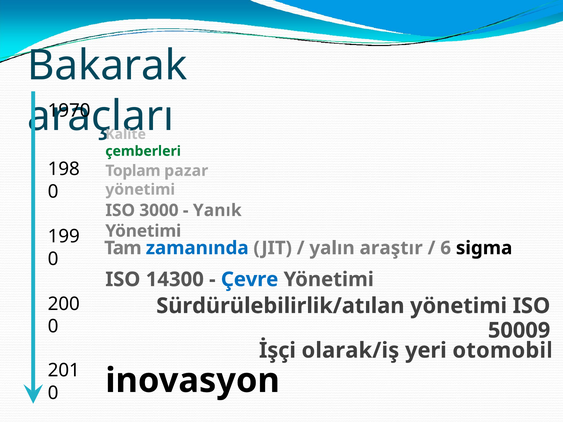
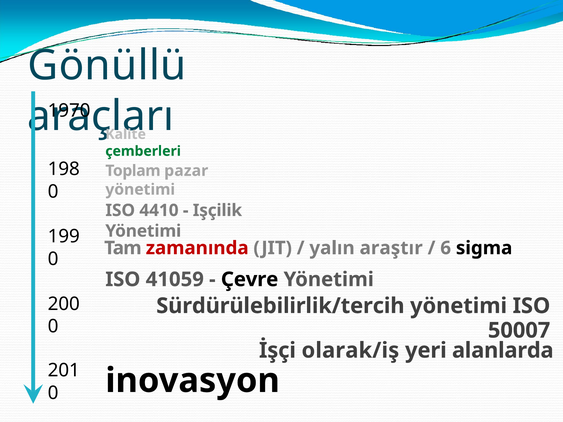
Bakarak: Bakarak -> Gönüllü
3000: 3000 -> 4410
Yanık: Yanık -> Işçilik
zamanında colour: blue -> red
14300: 14300 -> 41059
Çevre colour: blue -> black
Sürdürülebilirlik/atılan: Sürdürülebilirlik/atılan -> Sürdürülebilirlik/tercih
50009: 50009 -> 50007
otomobil: otomobil -> alanlarda
